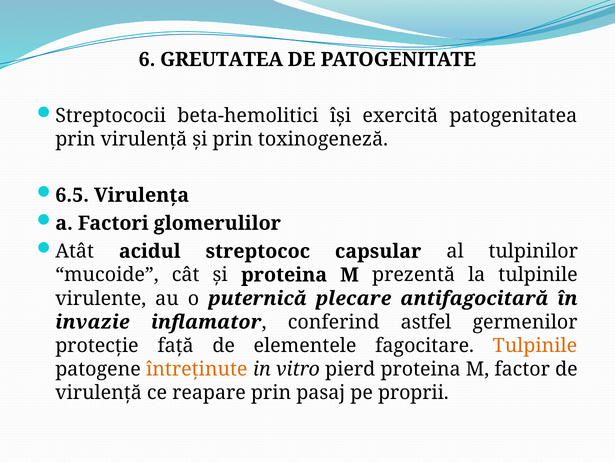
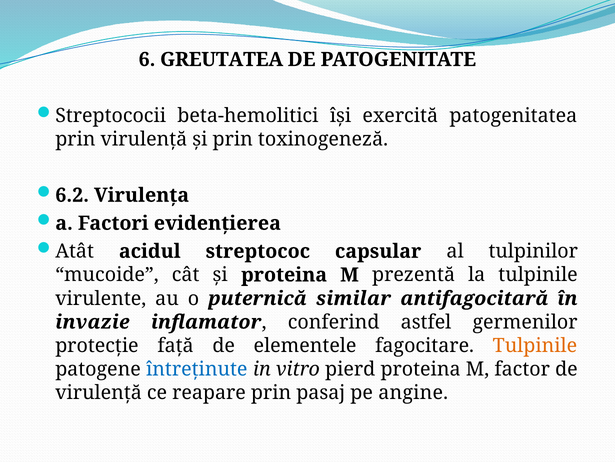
6.5: 6.5 -> 6.2
glomerulilor: glomerulilor -> evidenţierea
plecare: plecare -> similar
întreţinute colour: orange -> blue
proprii: proprii -> angine
